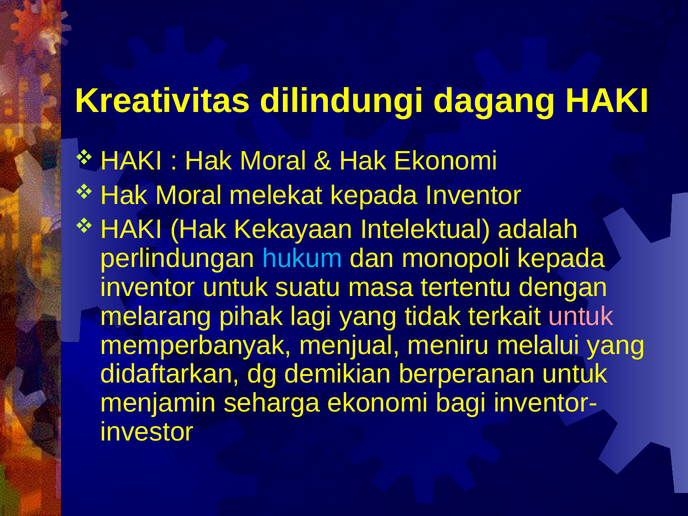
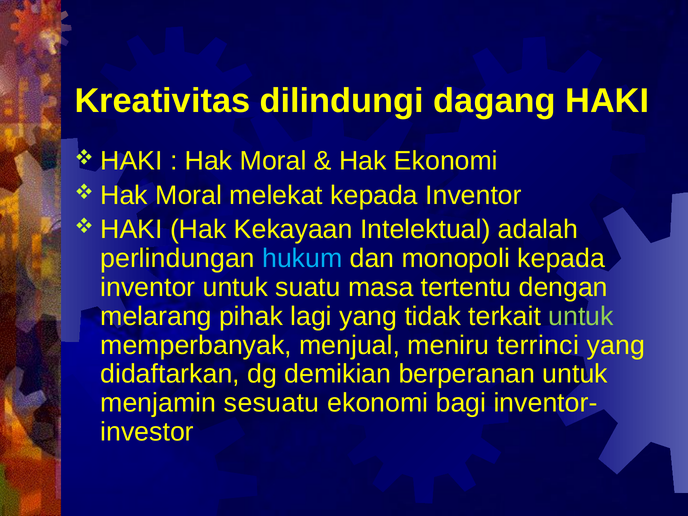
untuk at (581, 316) colour: pink -> light green
melalui: melalui -> terrinci
seharga: seharga -> sesuatu
